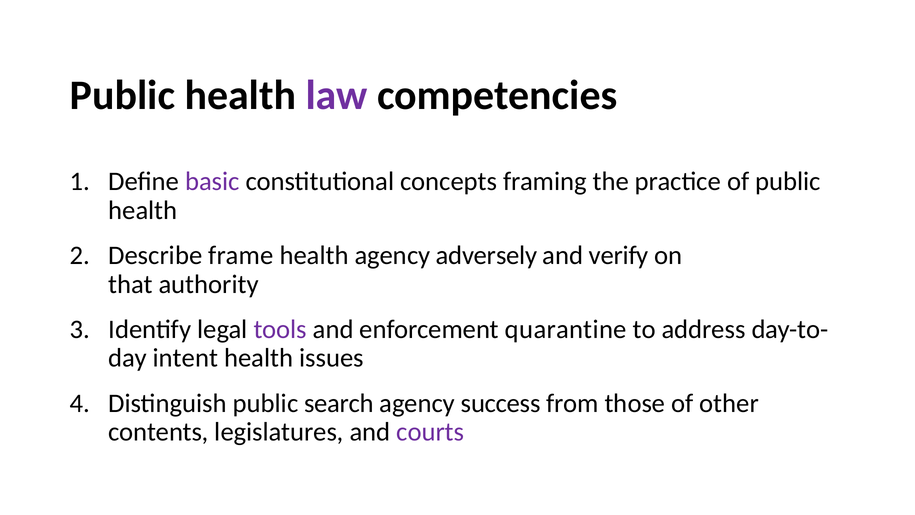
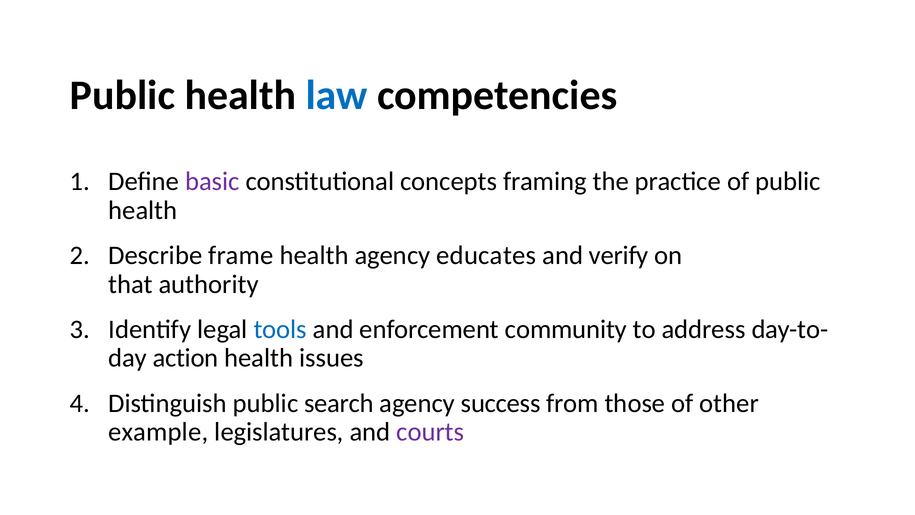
law colour: purple -> blue
adversely: adversely -> educates
tools colour: purple -> blue
quarantine: quarantine -> community
intent: intent -> action
contents: contents -> example
